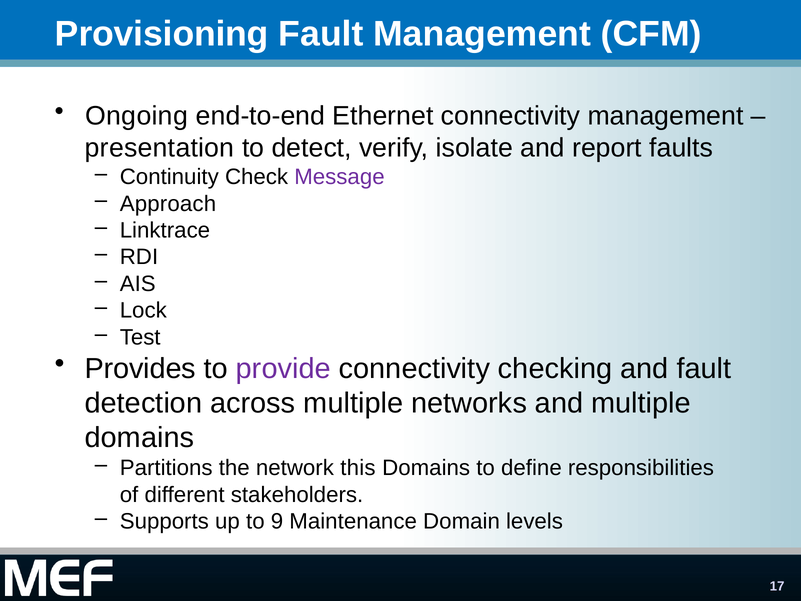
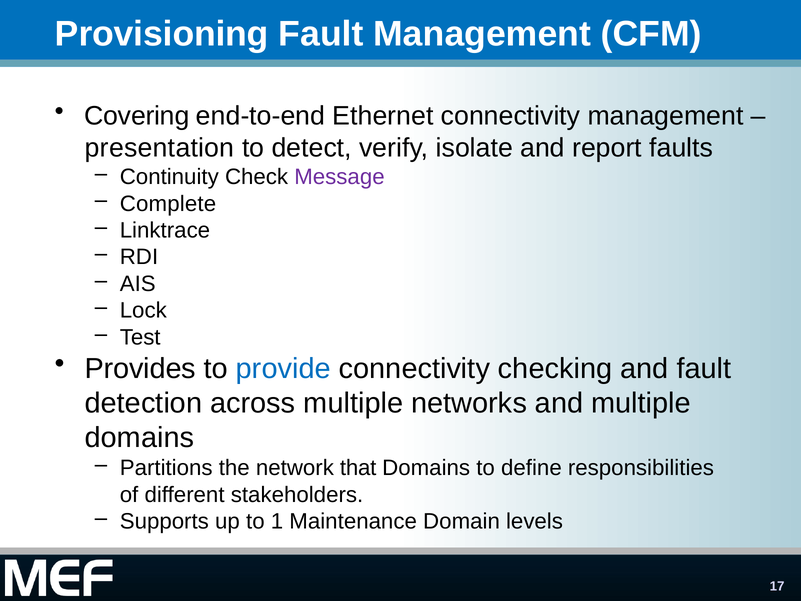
Ongoing: Ongoing -> Covering
Approach: Approach -> Complete
provide colour: purple -> blue
this: this -> that
9: 9 -> 1
